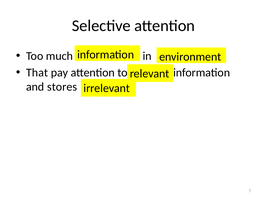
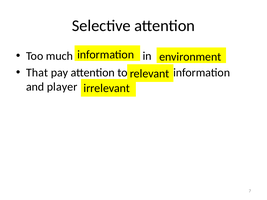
stores: stores -> player
